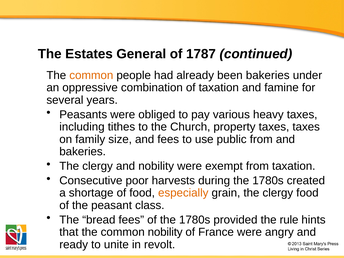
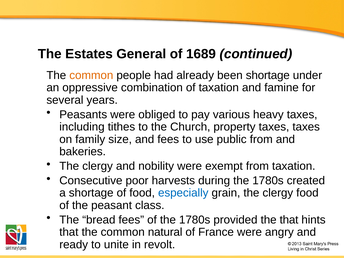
1787: 1787 -> 1689
been bakeries: bakeries -> shortage
especially colour: orange -> blue
the rule: rule -> that
common nobility: nobility -> natural
